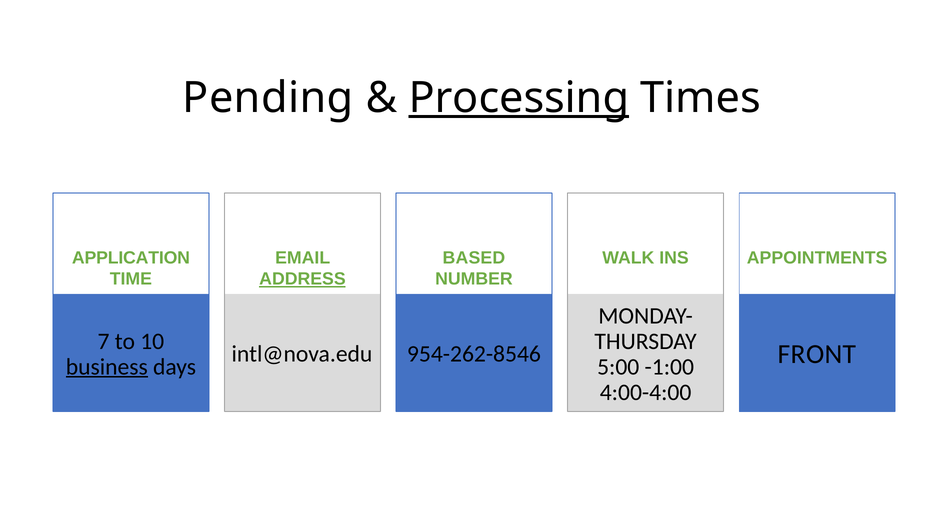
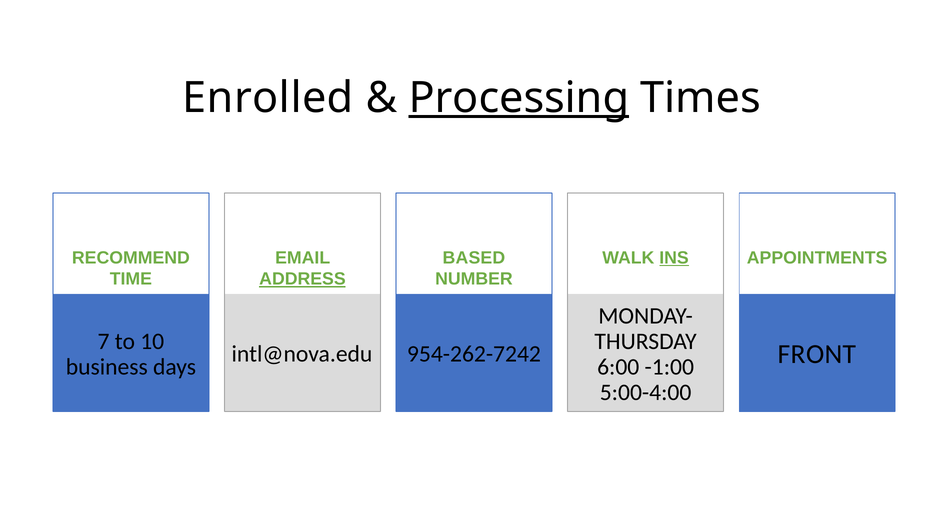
Pending: Pending -> Enrolled
APPLICATION: APPLICATION -> RECOMMEND
INS underline: none -> present
954-262-8546: 954-262-8546 -> 954-262-7242
business underline: present -> none
5:00: 5:00 -> 6:00
4:00-4:00: 4:00-4:00 -> 5:00-4:00
